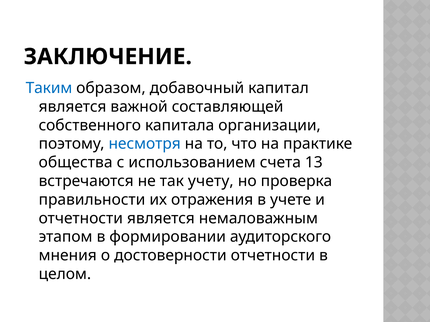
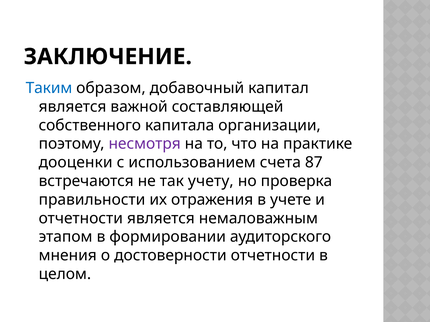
несмотря colour: blue -> purple
общества: общества -> дооценки
13: 13 -> 87
